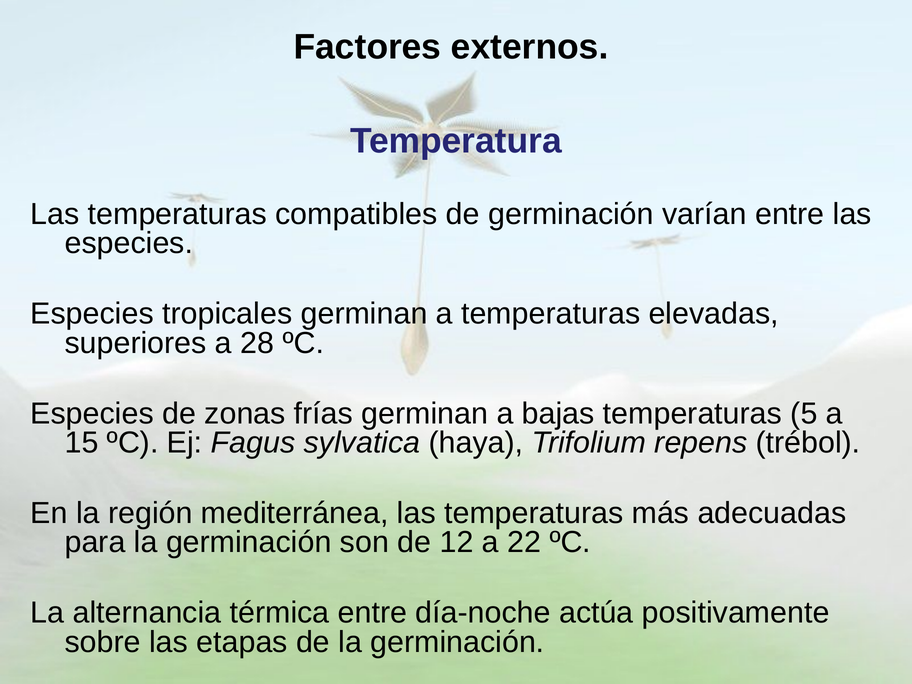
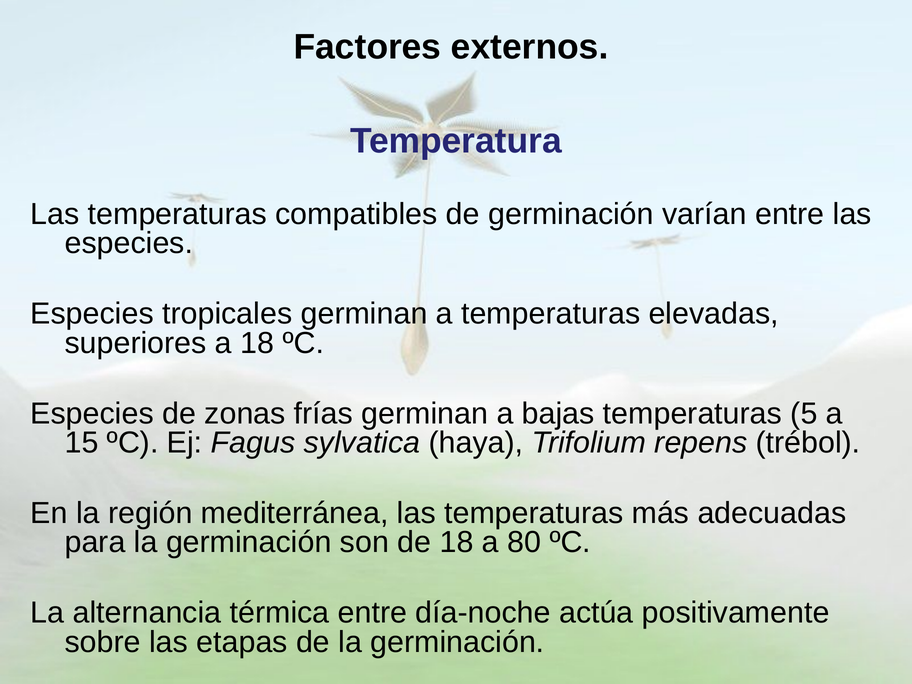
a 28: 28 -> 18
de 12: 12 -> 18
22: 22 -> 80
